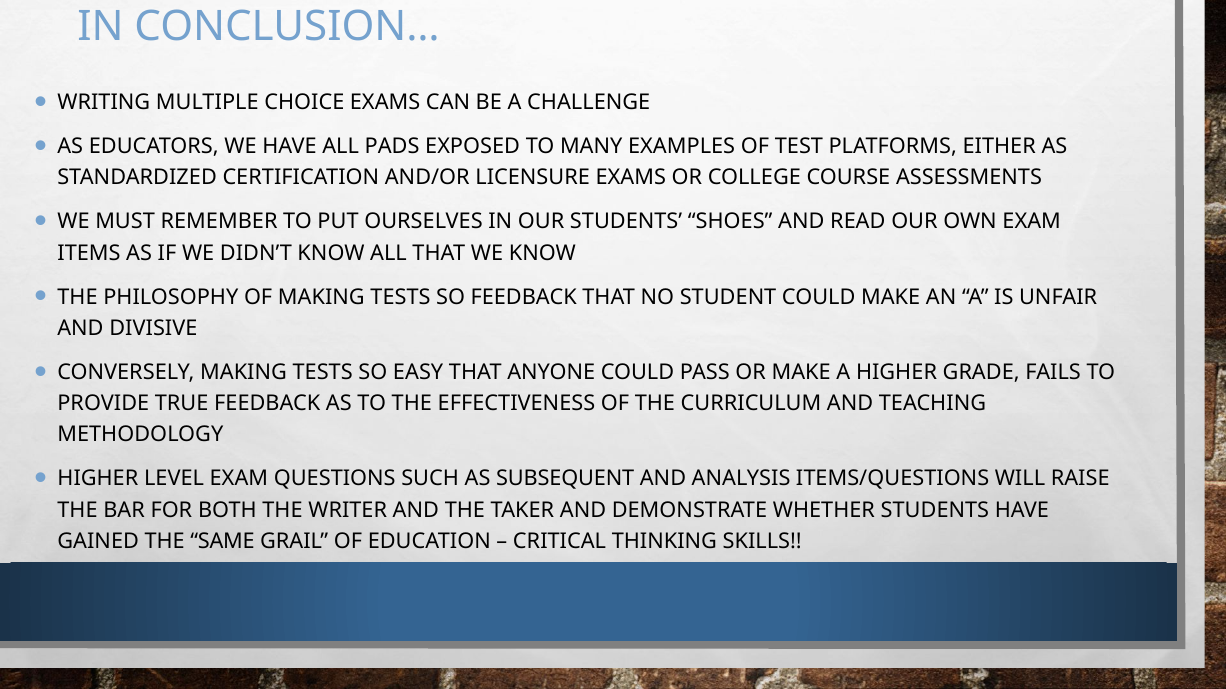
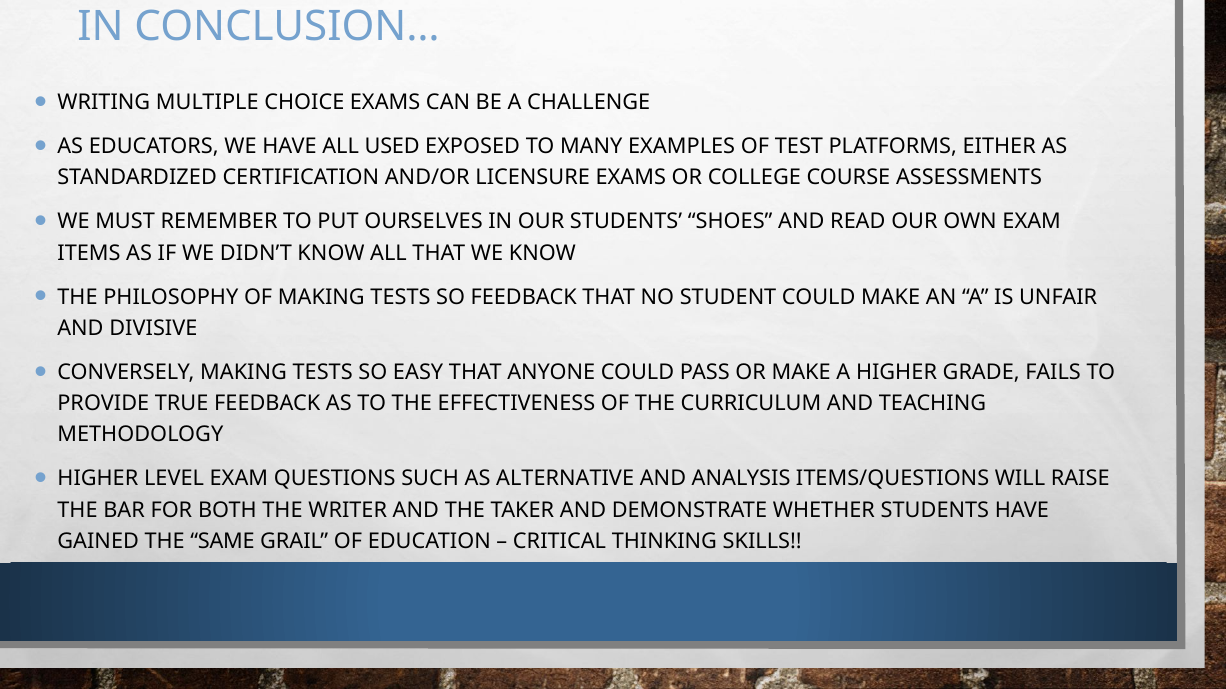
PADS: PADS -> USED
SUBSEQUENT: SUBSEQUENT -> ALTERNATIVE
